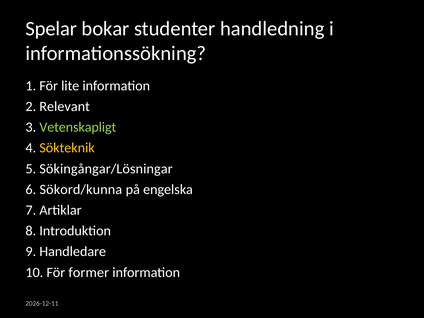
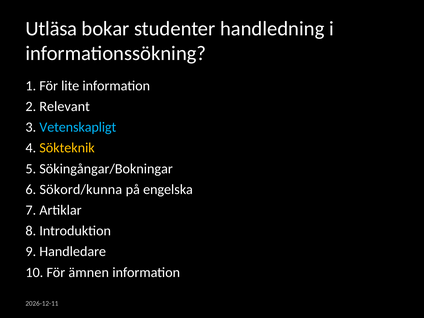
Spelar: Spelar -> Utläsa
Vetenskapligt colour: light green -> light blue
Sökingångar/Lösningar: Sökingångar/Lösningar -> Sökingångar/Bokningar
former: former -> ämnen
